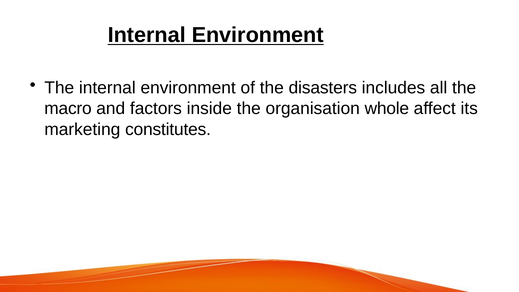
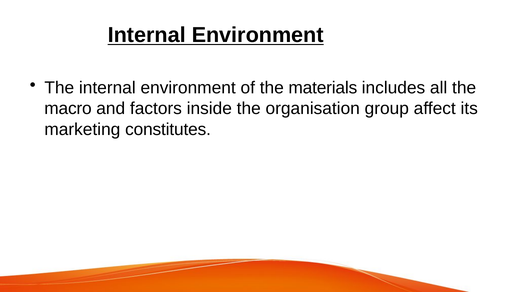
disasters: disasters -> materials
whole: whole -> group
